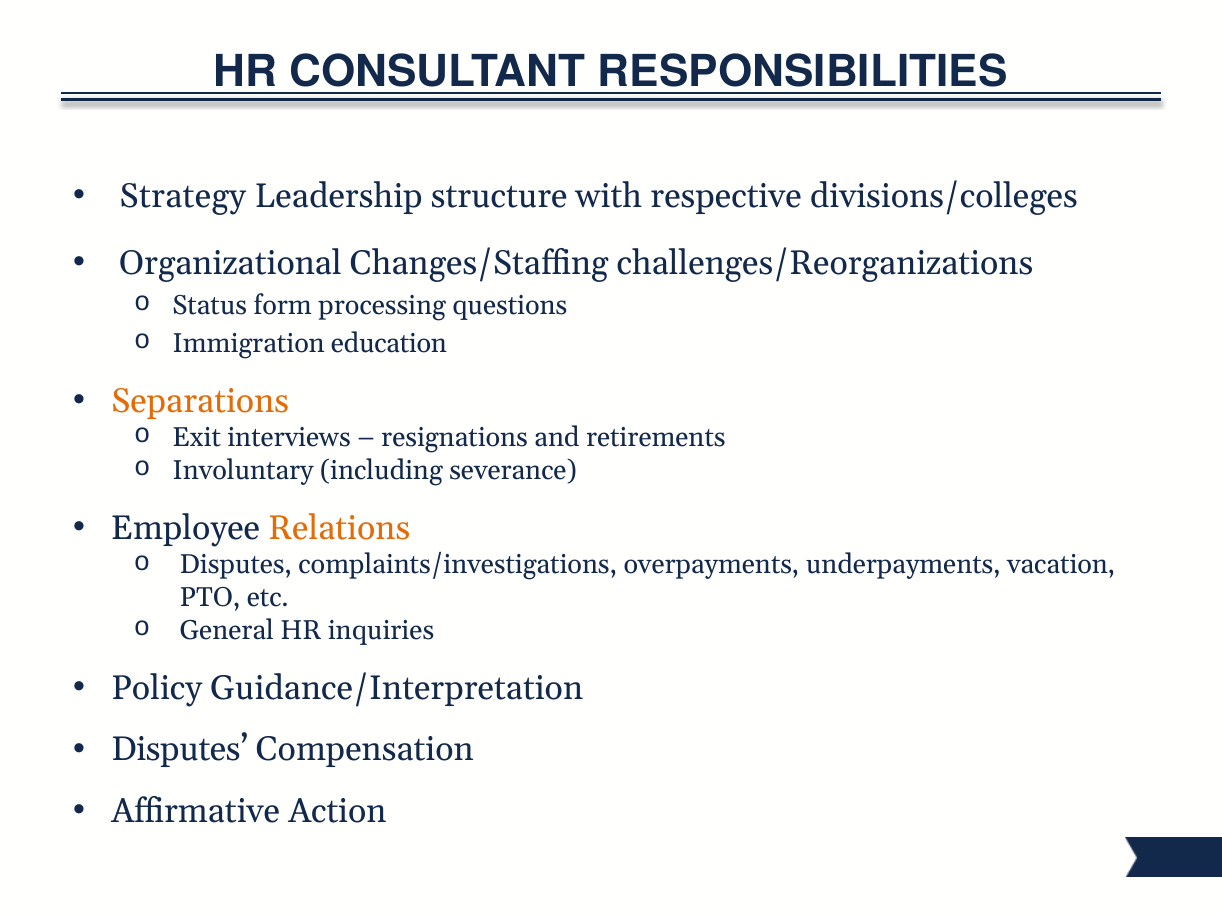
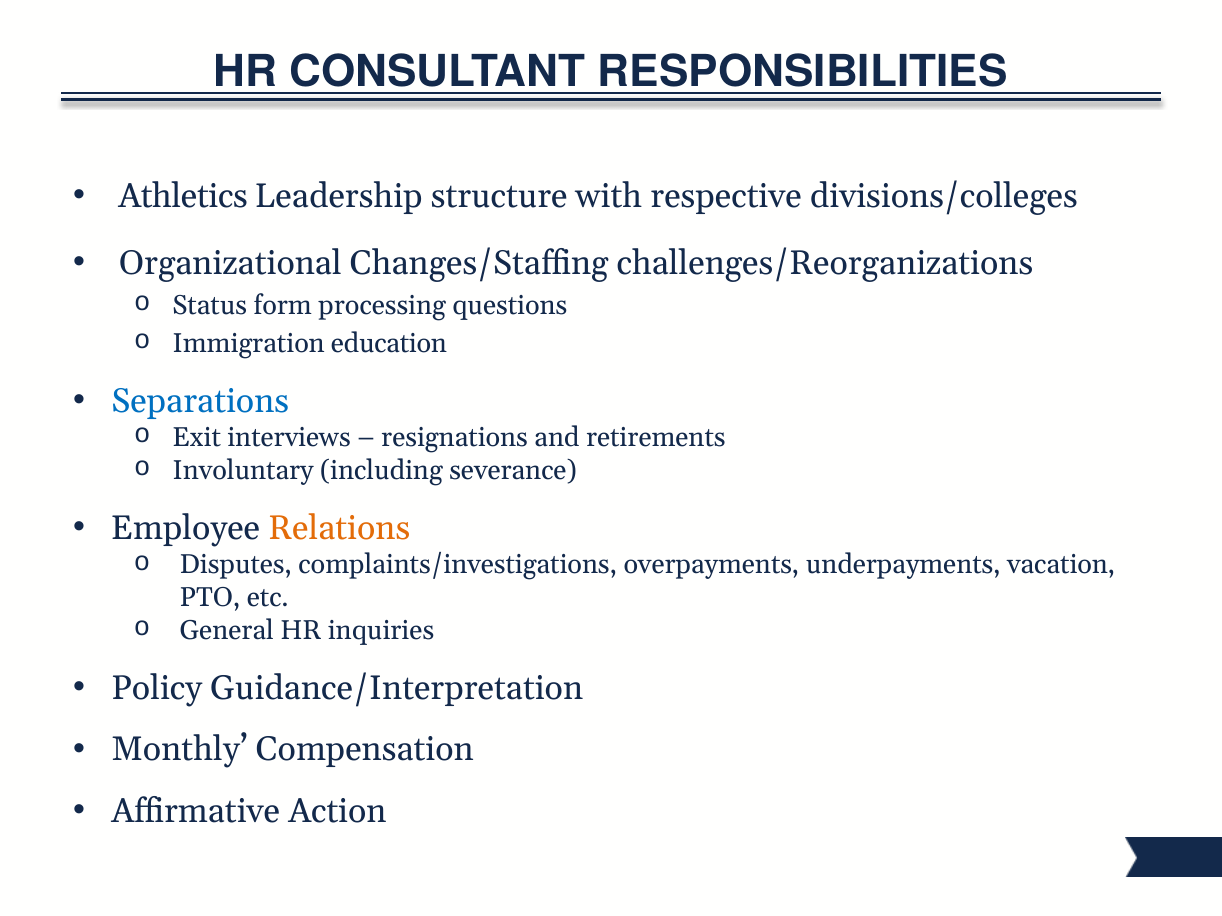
Strategy: Strategy -> Athletics
Separations colour: orange -> blue
Disputes at (180, 750): Disputes -> Monthly
